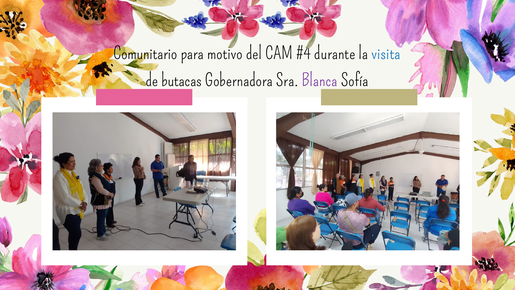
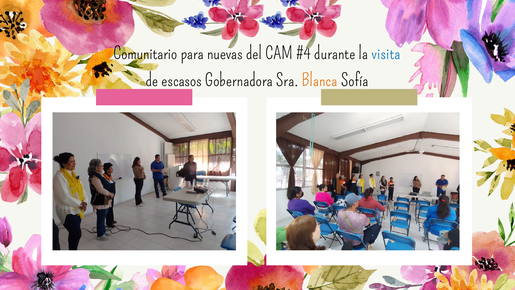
motivo: motivo -> nuevas
butacas: butacas -> escasos
Blanca colour: purple -> orange
